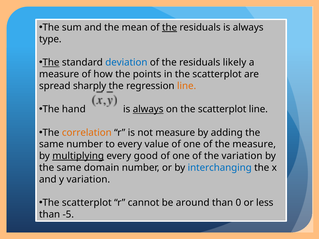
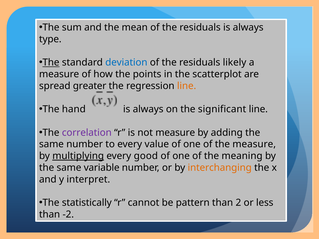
the at (170, 28) underline: present -> none
sharply: sharply -> greater
always at (148, 109) underline: present -> none
on the scatterplot: scatterplot -> significant
correlation colour: orange -> purple
the variation: variation -> meaning
domain: domain -> variable
interchanging colour: blue -> orange
y variation: variation -> interpret
scatterplot at (87, 203): scatterplot -> statistically
around: around -> pattern
0: 0 -> 2
-5: -5 -> -2
